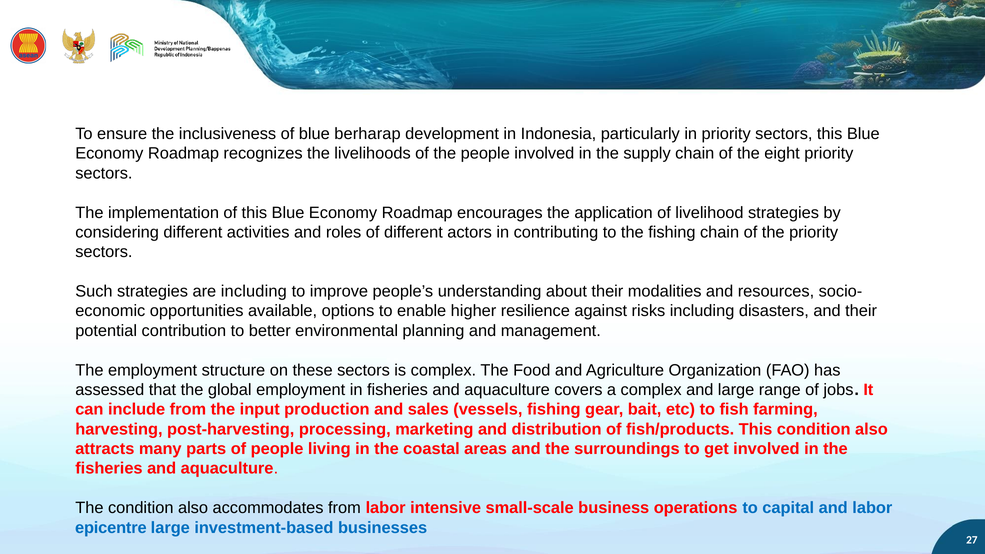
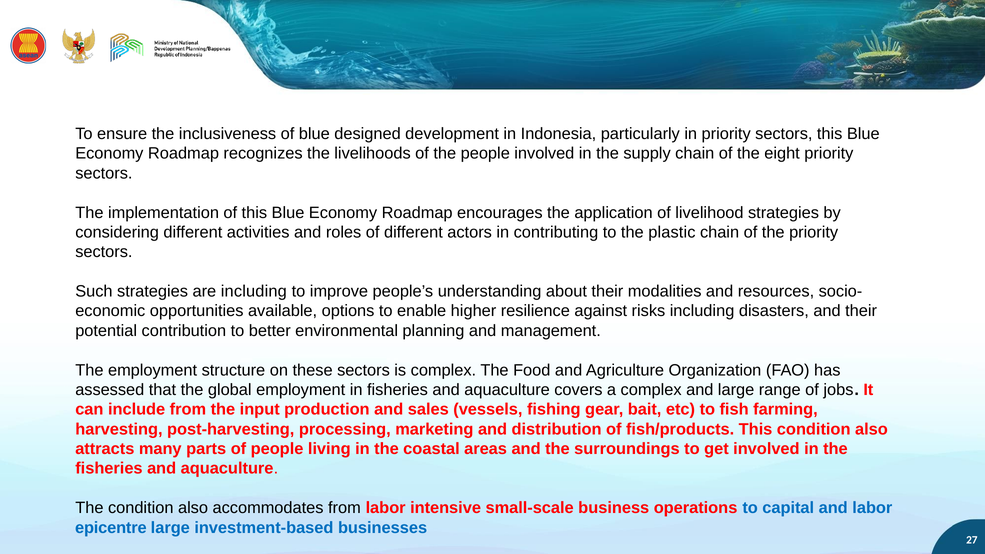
berharap: berharap -> designed
the fishing: fishing -> plastic
